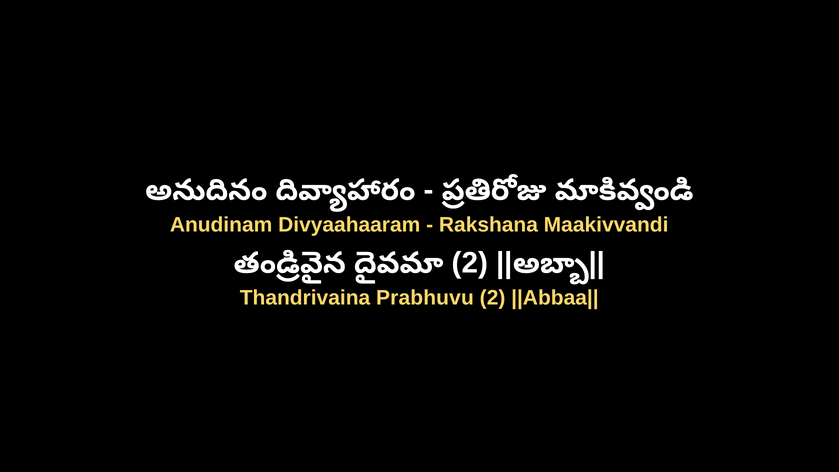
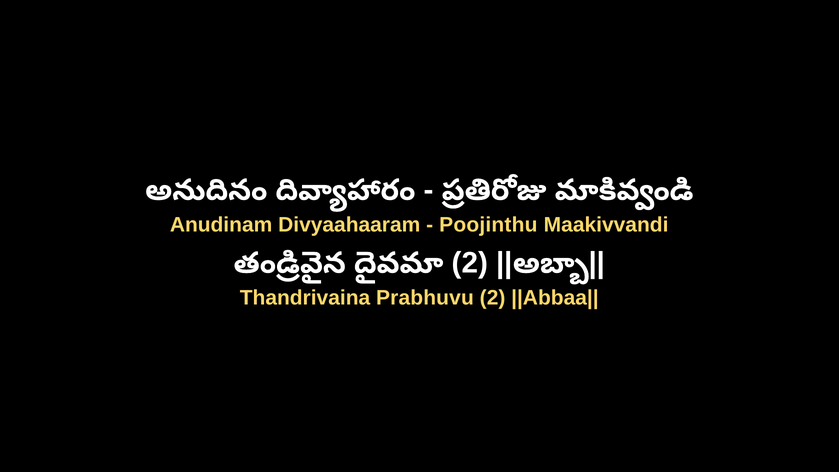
Rakshana: Rakshana -> Poojinthu
